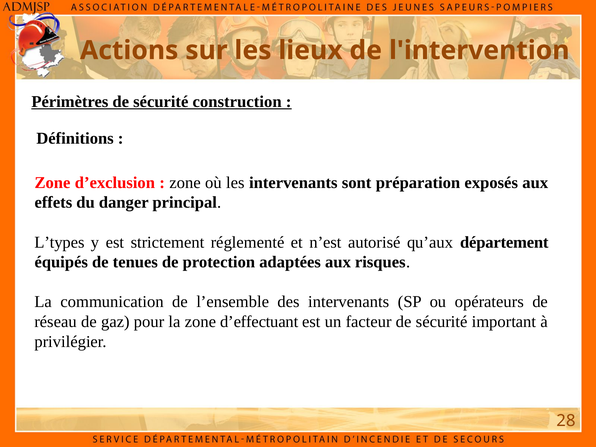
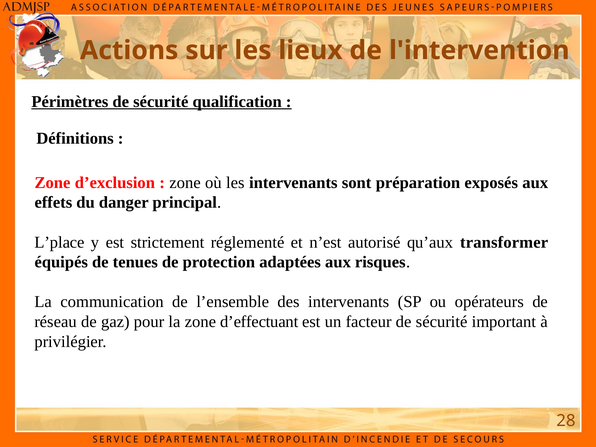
construction: construction -> qualification
L’types: L’types -> L’place
département: département -> transformer
